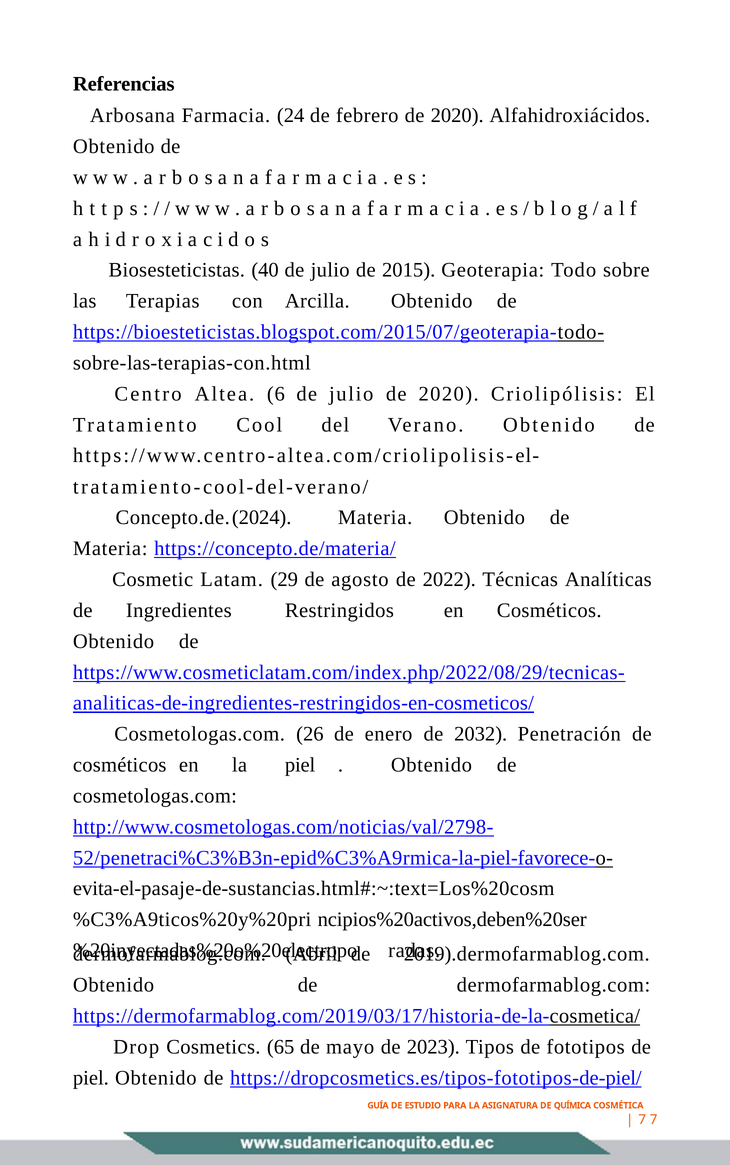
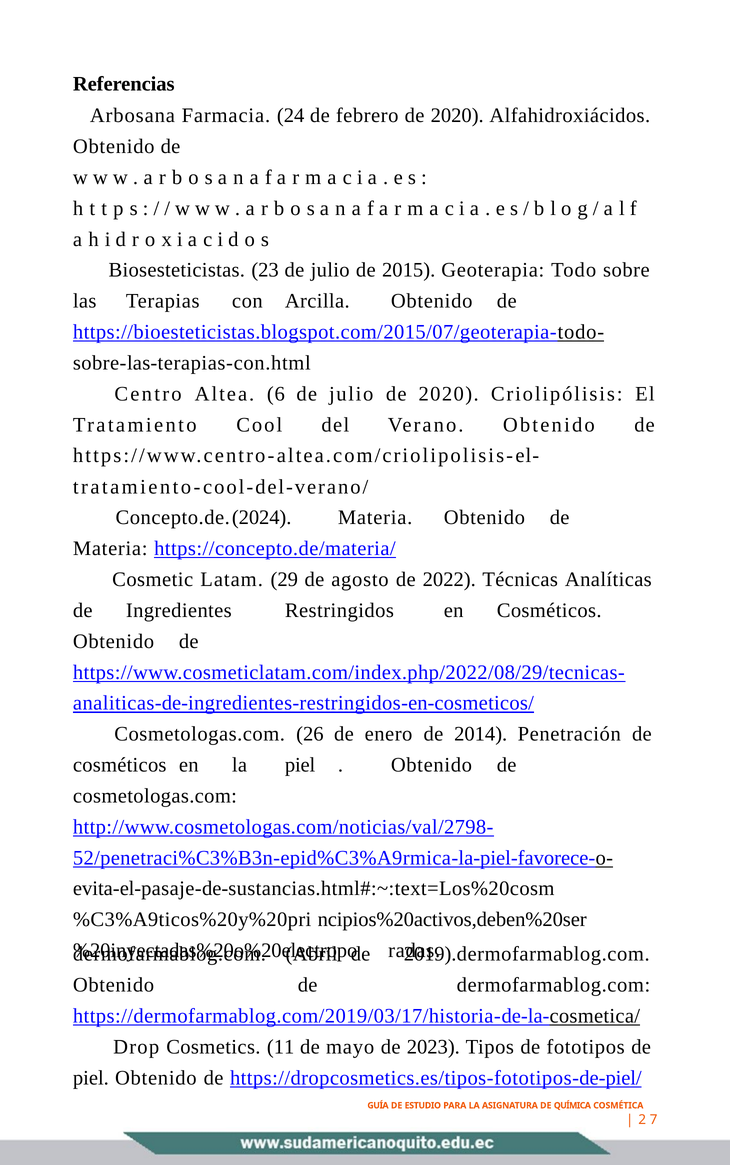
40: 40 -> 23
2032: 2032 -> 2014
65: 65 -> 11
7 at (642, 1119): 7 -> 2
